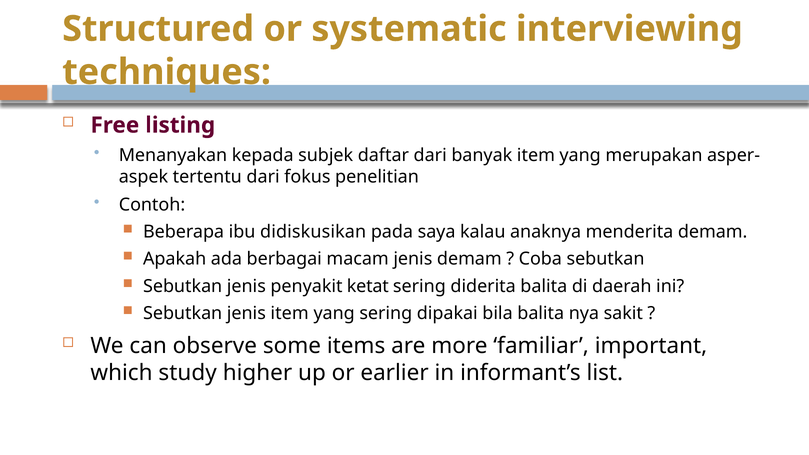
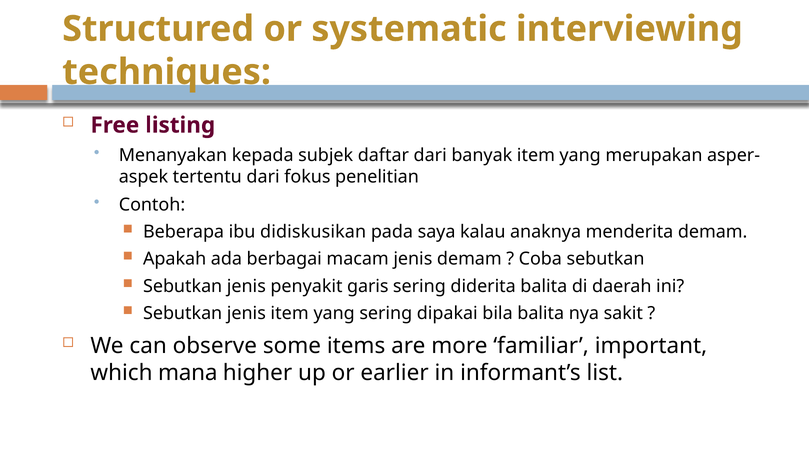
ketat: ketat -> garis
study: study -> mana
